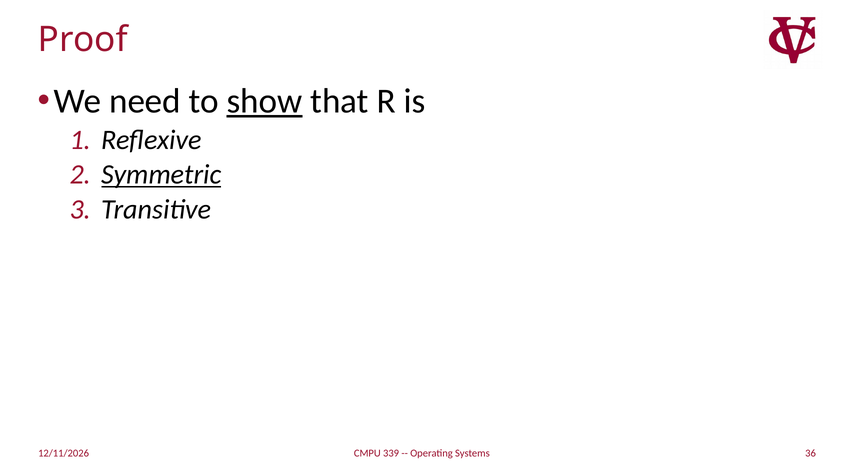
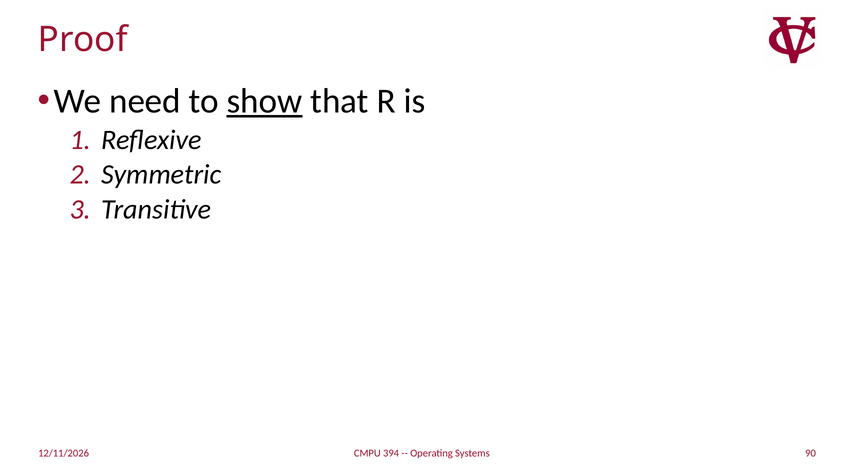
Symmetric underline: present -> none
339: 339 -> 394
36: 36 -> 90
